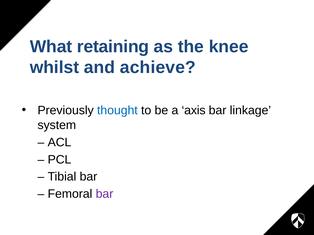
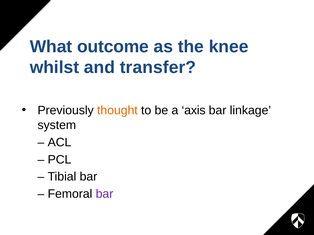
retaining: retaining -> outcome
achieve: achieve -> transfer
thought colour: blue -> orange
